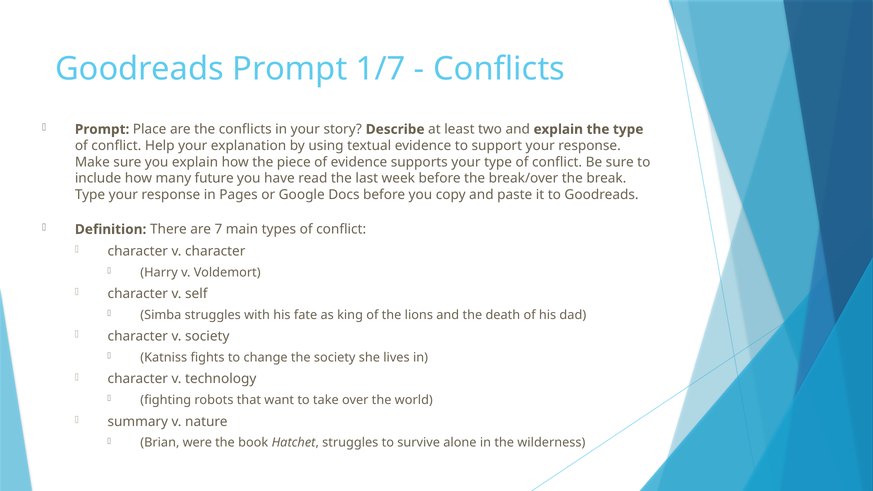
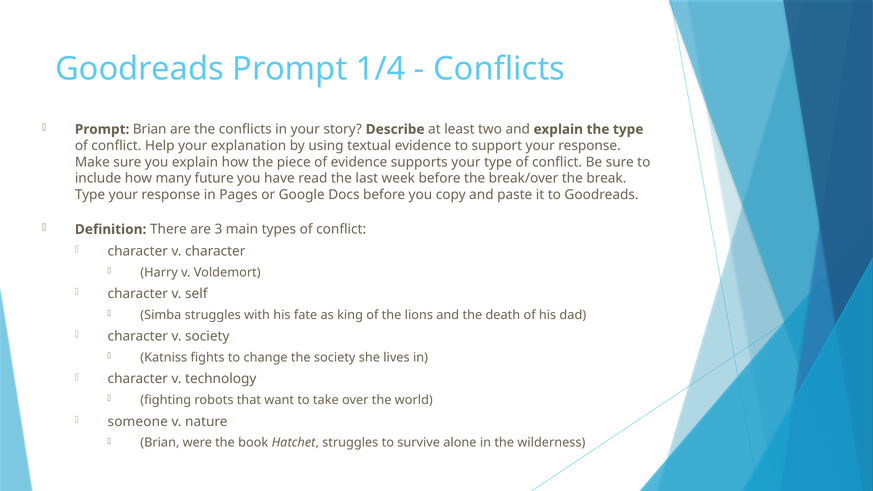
1/7: 1/7 -> 1/4
Prompt Place: Place -> Brian
7: 7 -> 3
summary: summary -> someone
